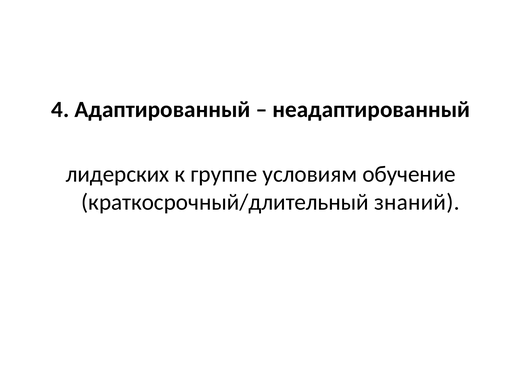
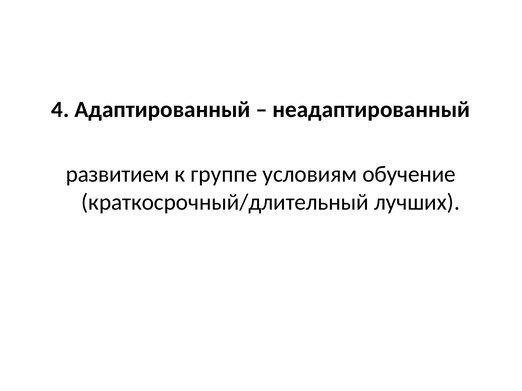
лидерских: лидерских -> развитием
знаний: знаний -> лучших
